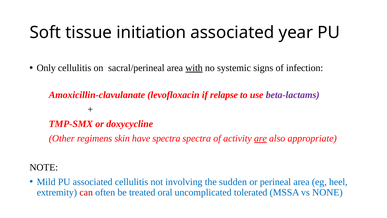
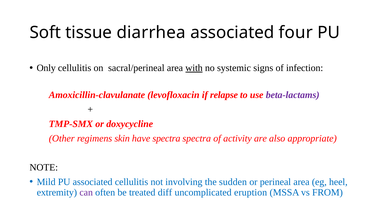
initiation: initiation -> diarrhea
year: year -> four
are underline: present -> none
can colour: red -> purple
oral: oral -> diff
tolerated: tolerated -> eruption
NONE: NONE -> FROM
